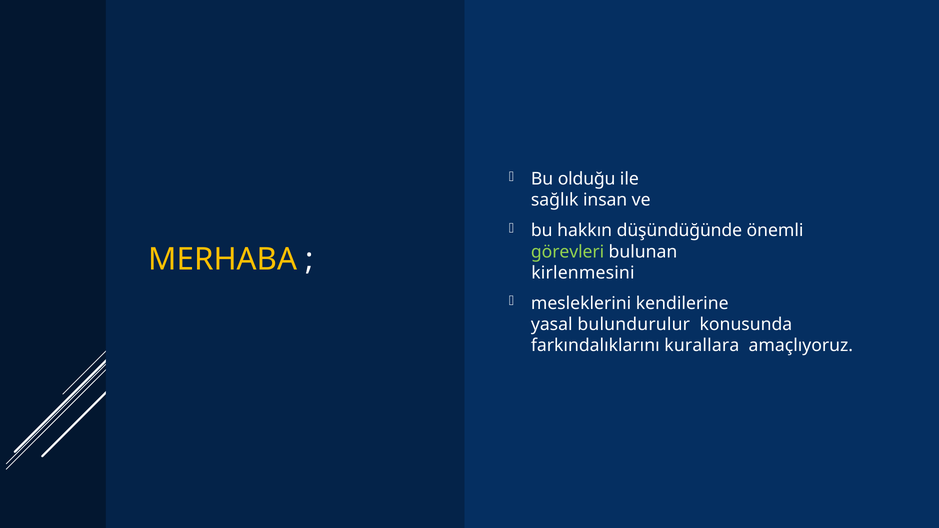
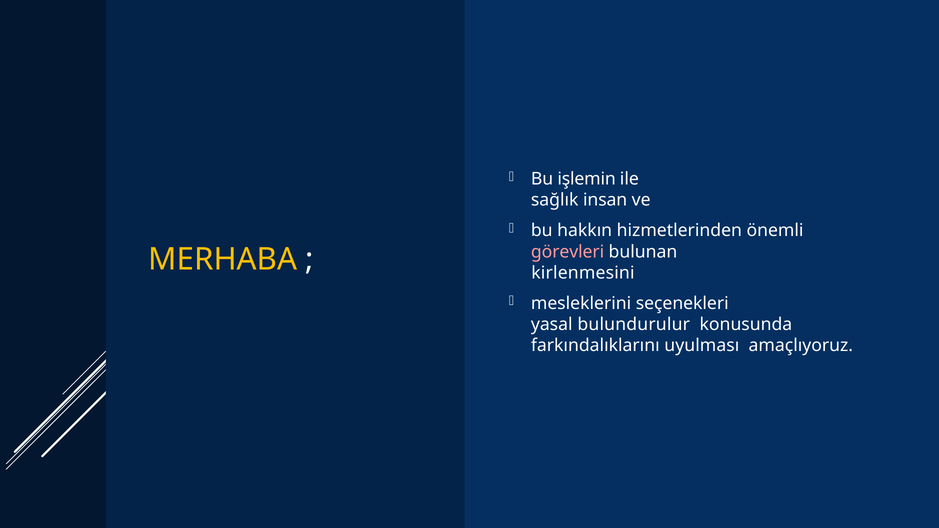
olduğu: olduğu -> işlemin
düşündüğünde: düşündüğünde -> hizmetlerinden
görevleri colour: light green -> pink
kendilerine: kendilerine -> seçenekleri
kurallara: kurallara -> uyulması
